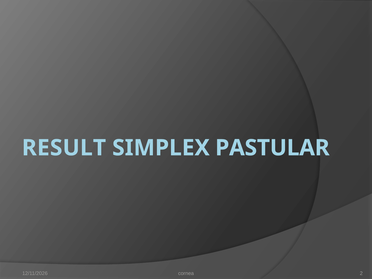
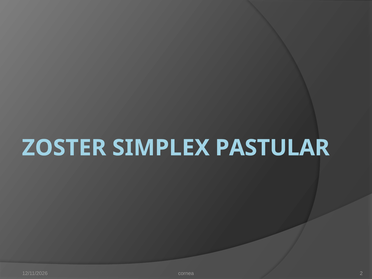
RESULT: RESULT -> ZOSTER
